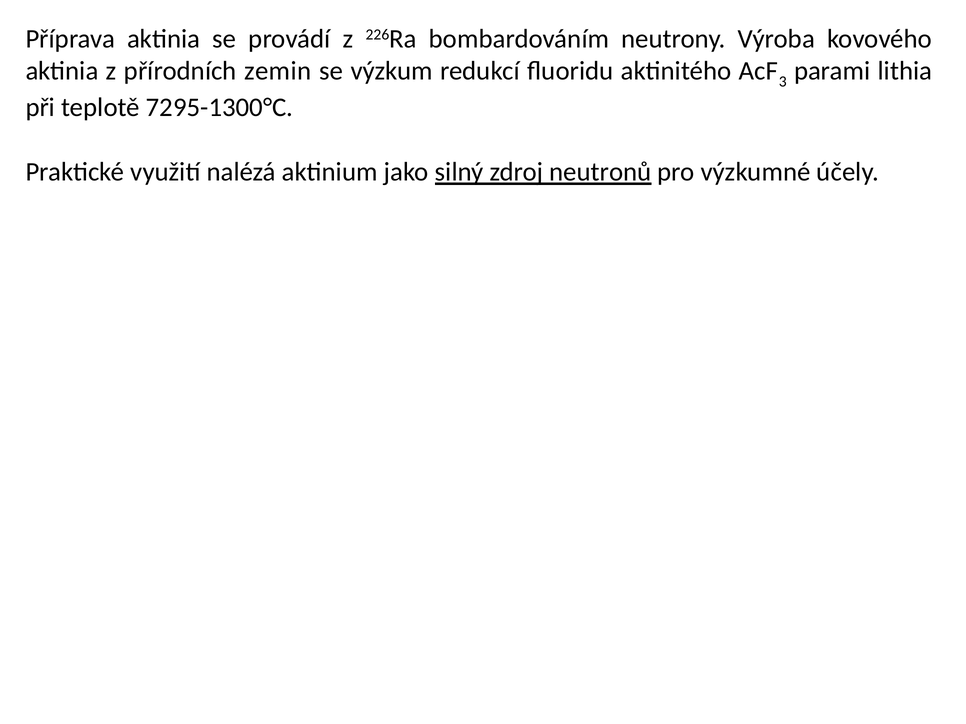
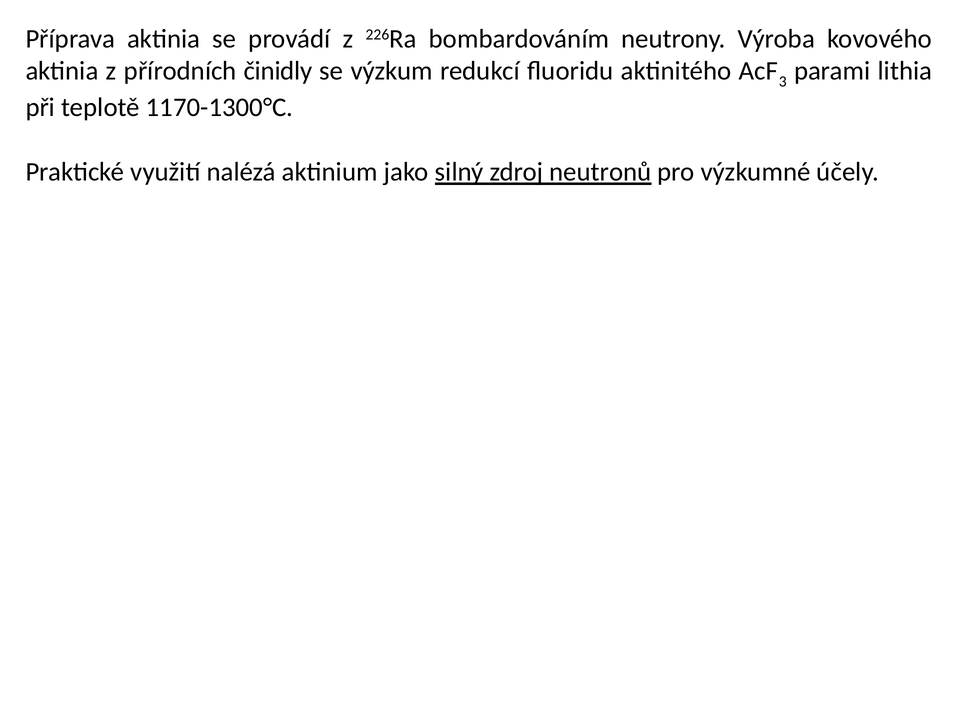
zemin: zemin -> činidly
7295-1300°C: 7295-1300°C -> 1170-1300°C
